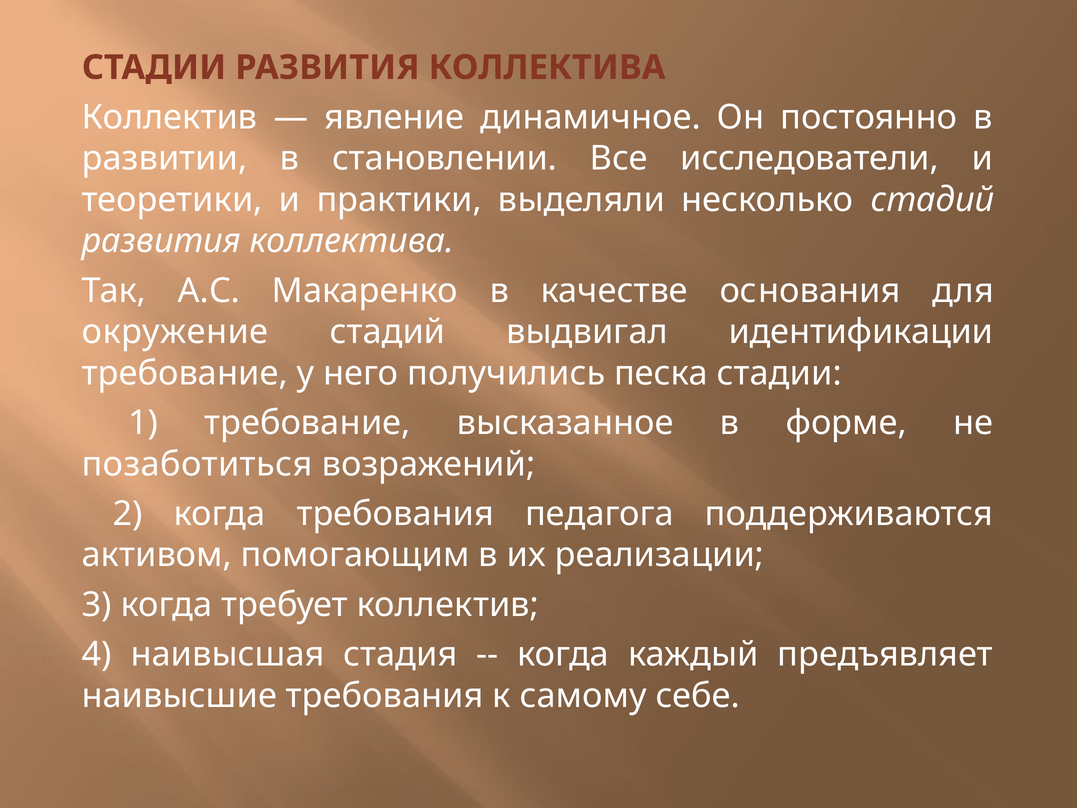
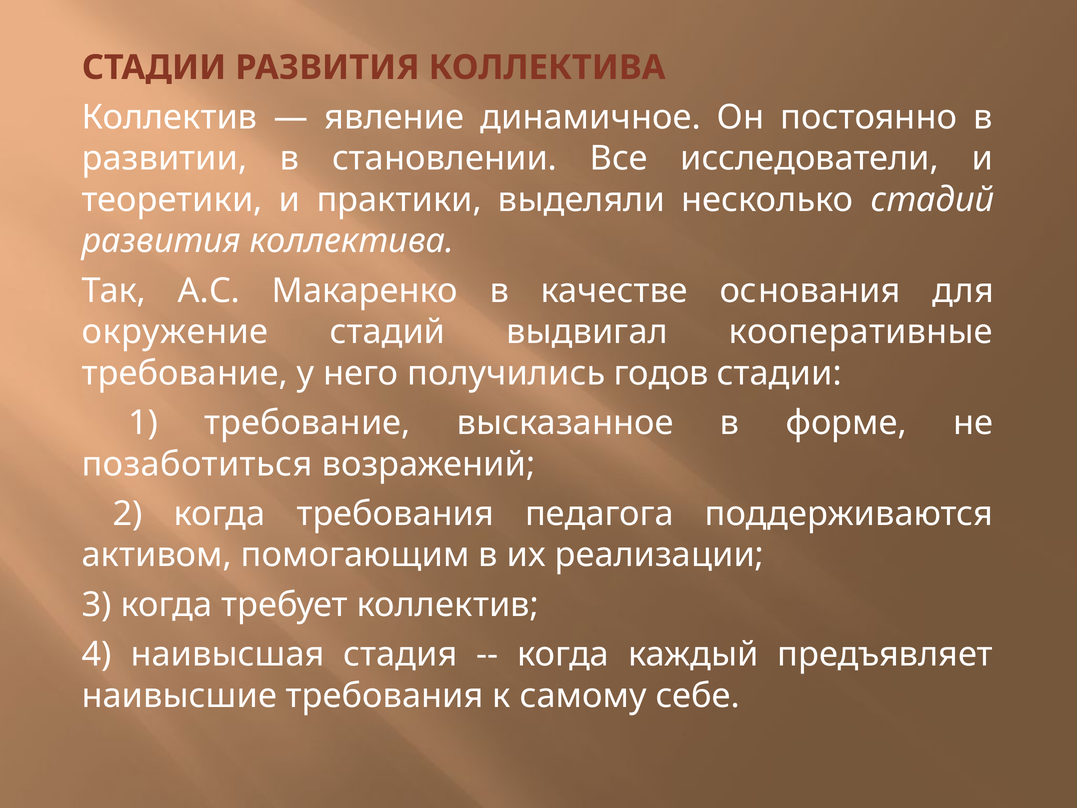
идентификации: идентификации -> кооперативные
песка: песка -> годов
